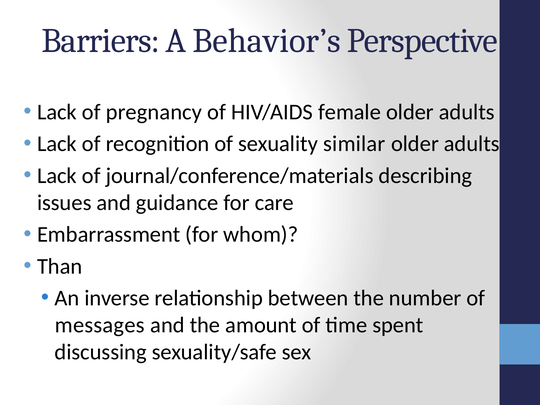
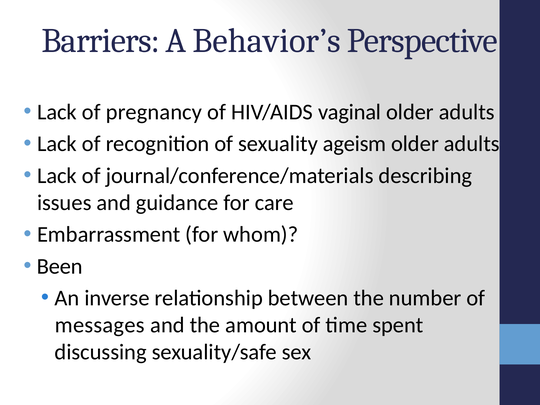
female: female -> vaginal
similar: similar -> ageism
Than: Than -> Been
